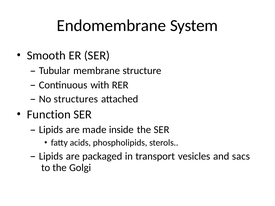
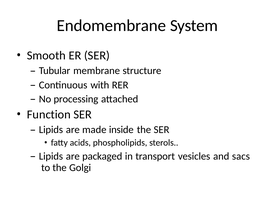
structures: structures -> processing
